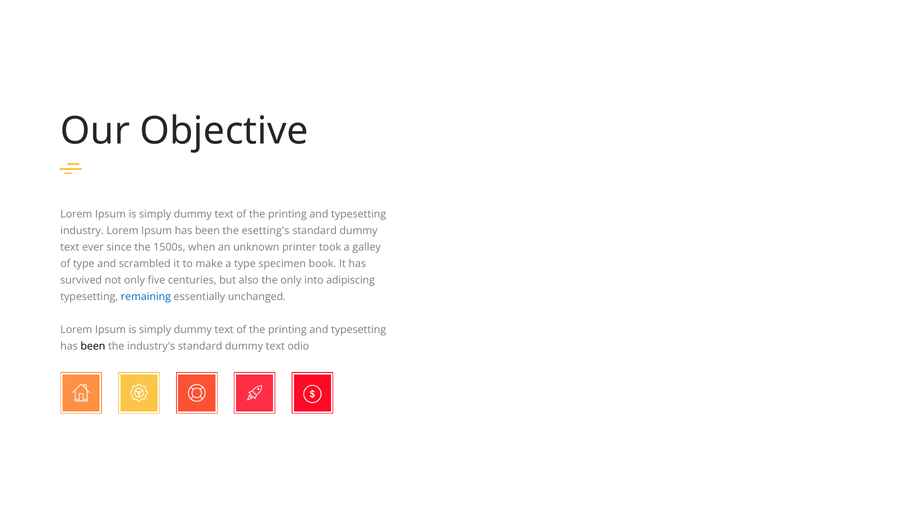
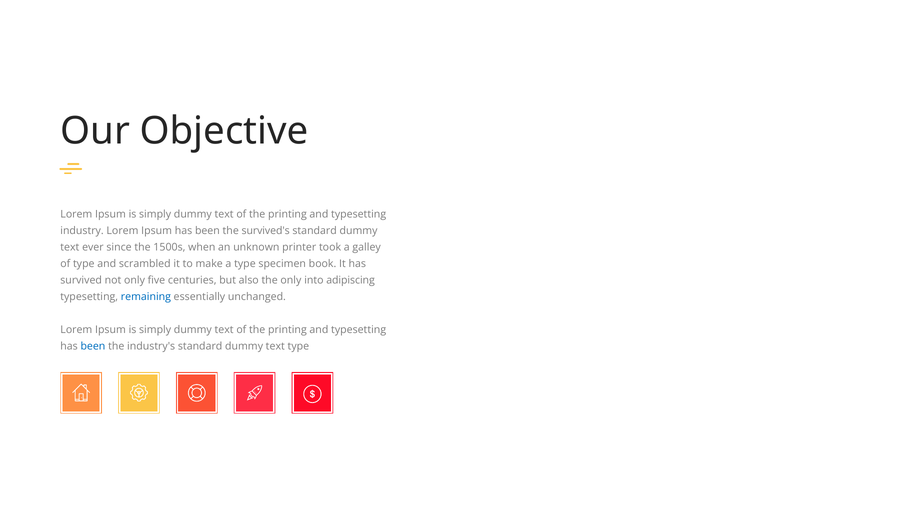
esetting's: esetting's -> survived's
been at (93, 346) colour: black -> blue
text odio: odio -> type
